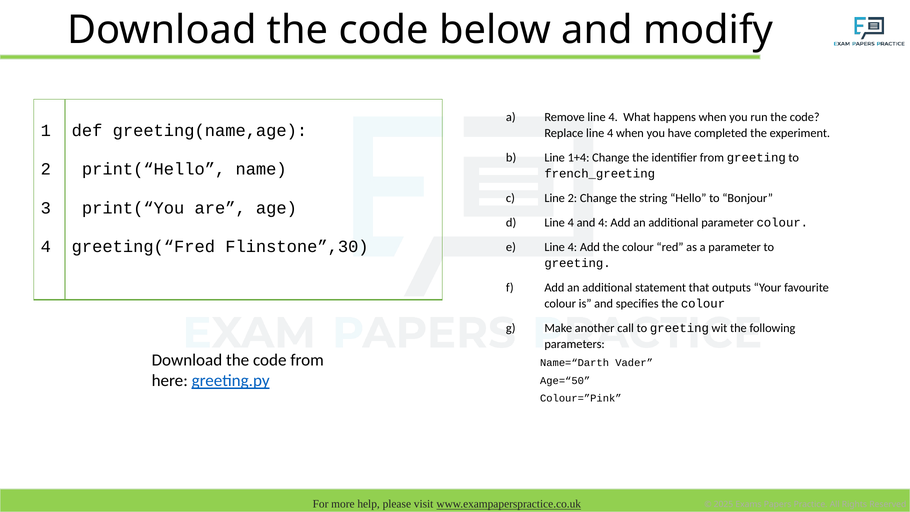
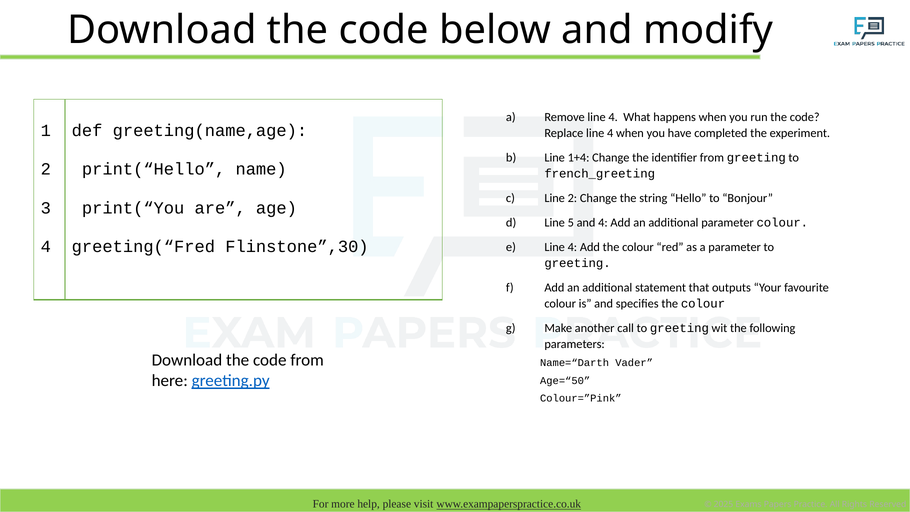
4 at (571, 223): 4 -> 5
